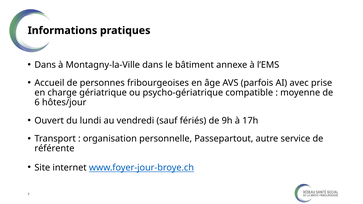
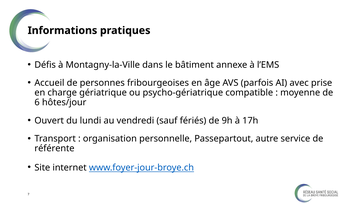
Dans at (45, 65): Dans -> Défis
